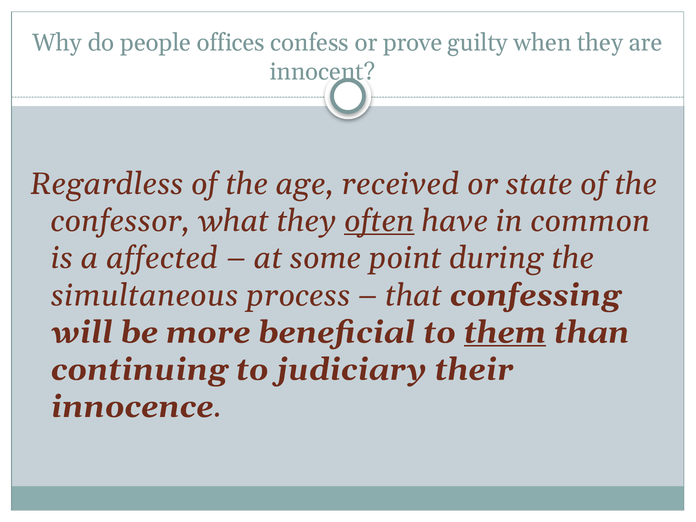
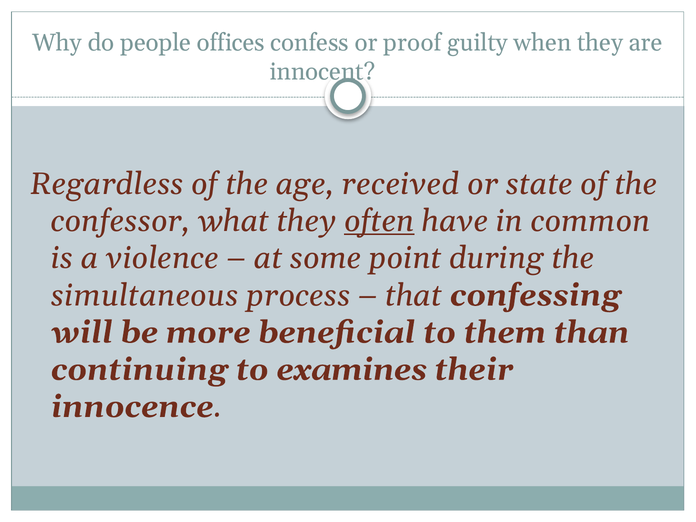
prove: prove -> proof
affected: affected -> violence
them underline: present -> none
judiciary: judiciary -> examines
